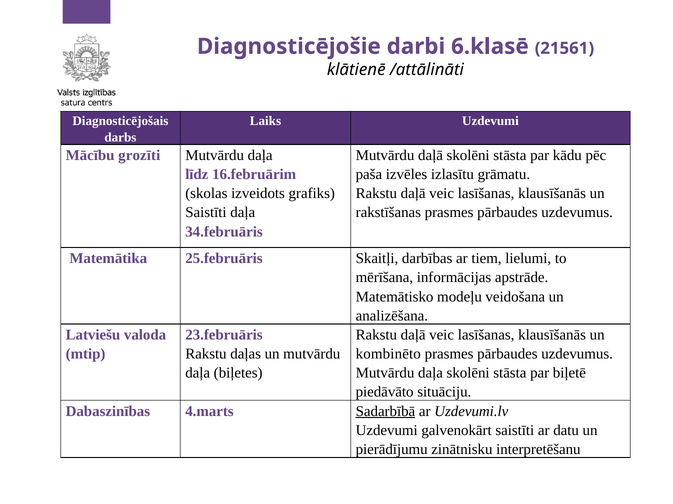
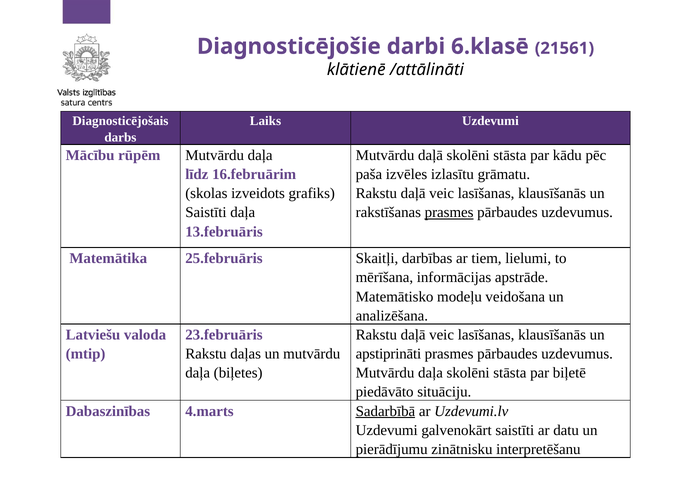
grozīti: grozīti -> rūpēm
prasmes at (449, 213) underline: none -> present
34.februāris: 34.februāris -> 13.februāris
kombinēto: kombinēto -> apstiprināti
